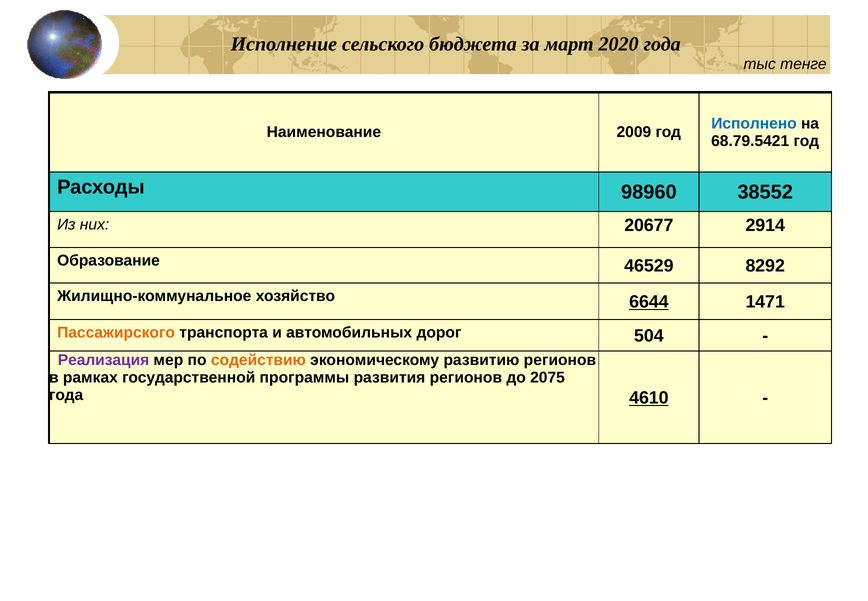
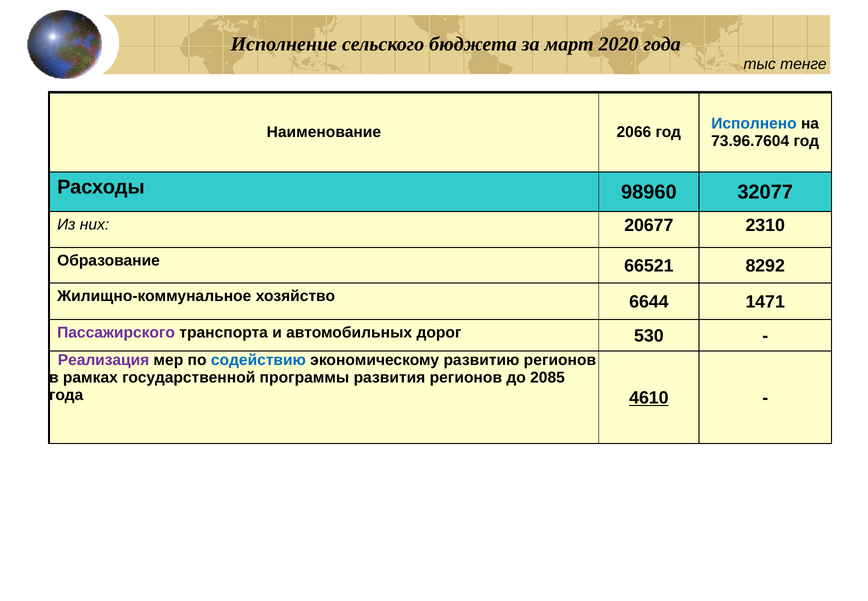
2009: 2009 -> 2066
68.79.5421: 68.79.5421 -> 73.96.7604
38552: 38552 -> 32077
2914: 2914 -> 2310
46529: 46529 -> 66521
6644 underline: present -> none
Пассажирского colour: orange -> purple
504: 504 -> 530
содействию colour: orange -> blue
2075: 2075 -> 2085
